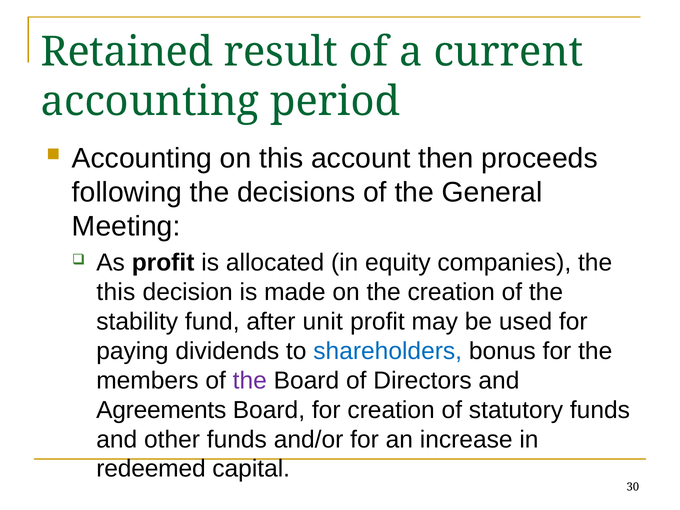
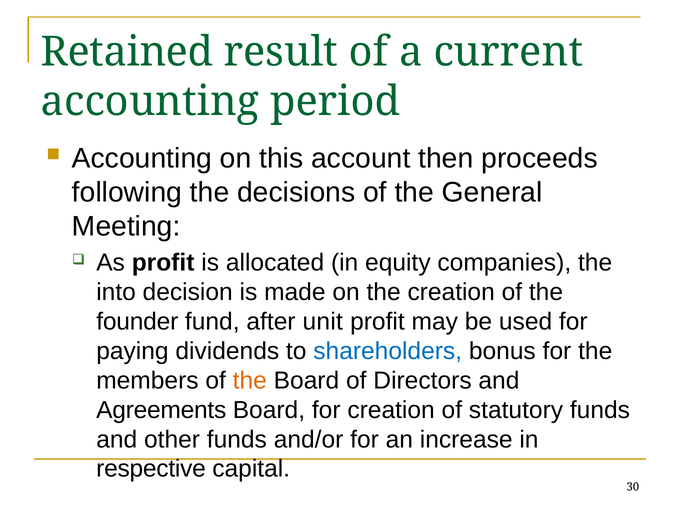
this at (116, 292): this -> into
stability: stability -> founder
the at (250, 381) colour: purple -> orange
redeemed: redeemed -> respective
